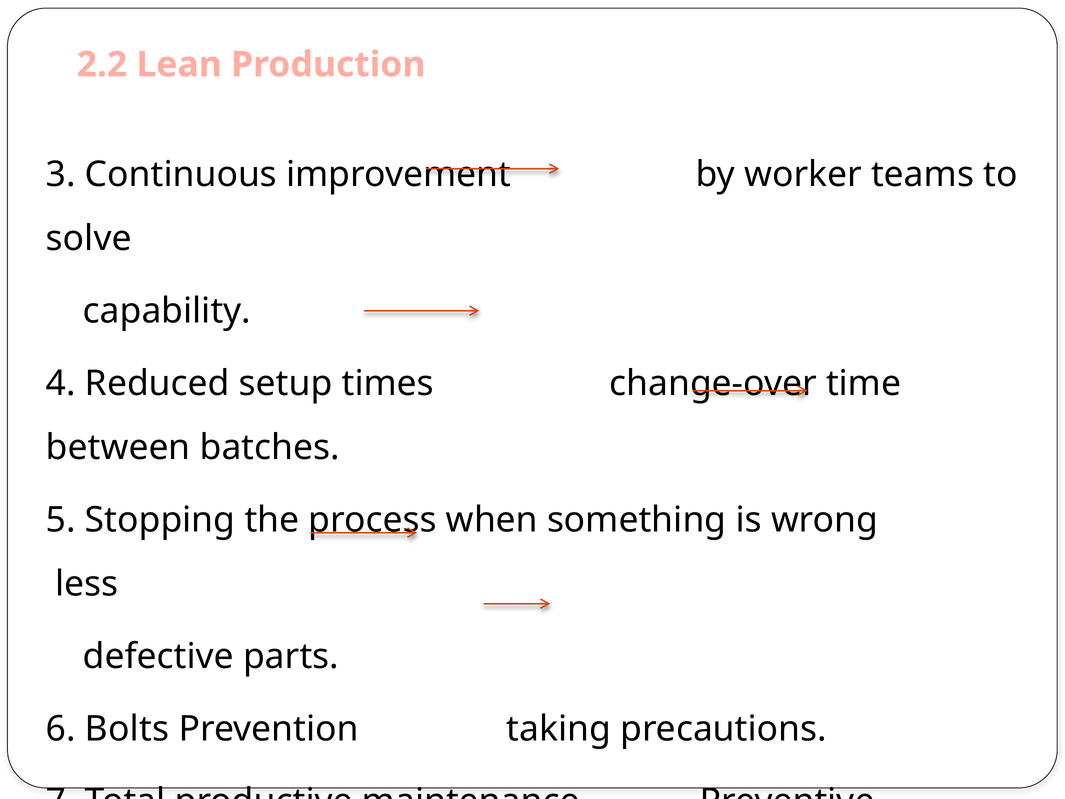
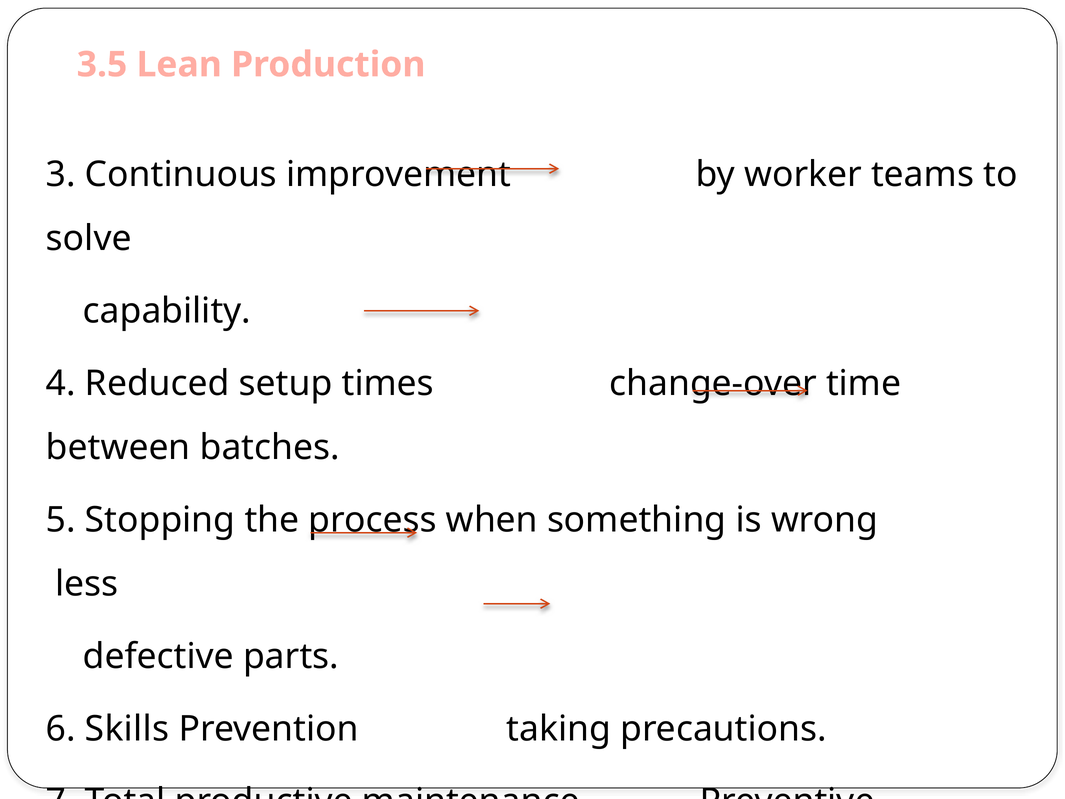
2.2: 2.2 -> 3.5
Bolts: Bolts -> Skills
